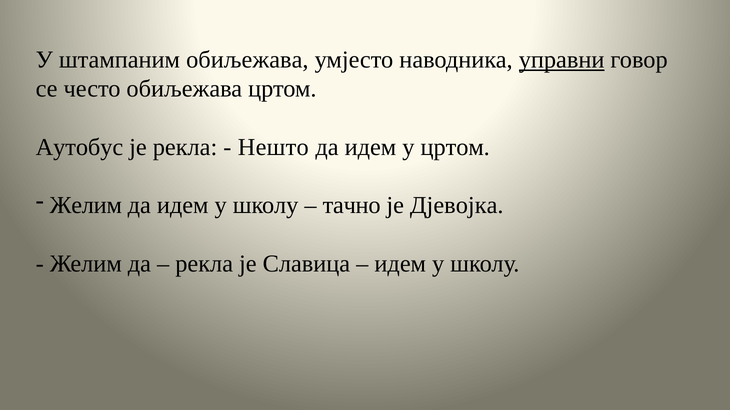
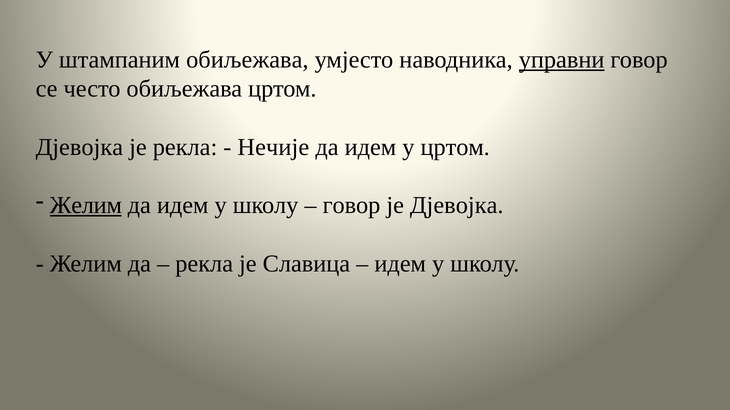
Аутобус at (79, 147): Аутобус -> Дјевојка
Нешто: Нешто -> Нечије
Желим at (86, 206) underline: none -> present
тачно at (352, 206): тачно -> говор
